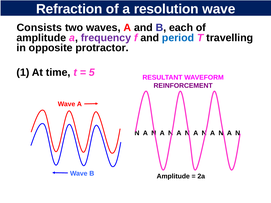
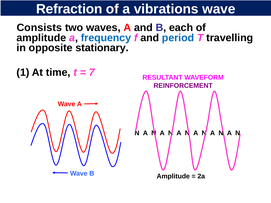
resolution: resolution -> vibrations
frequency colour: purple -> blue
protractor: protractor -> stationary
5: 5 -> 7
